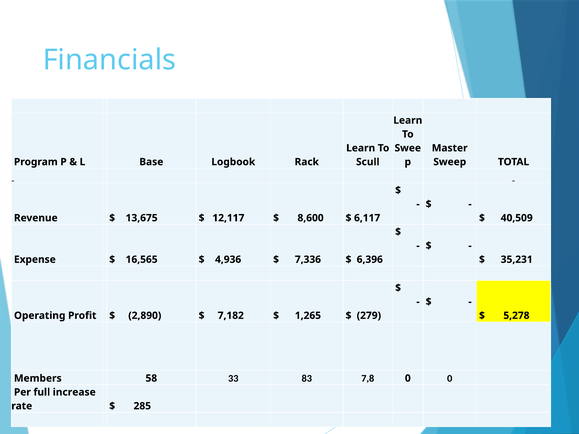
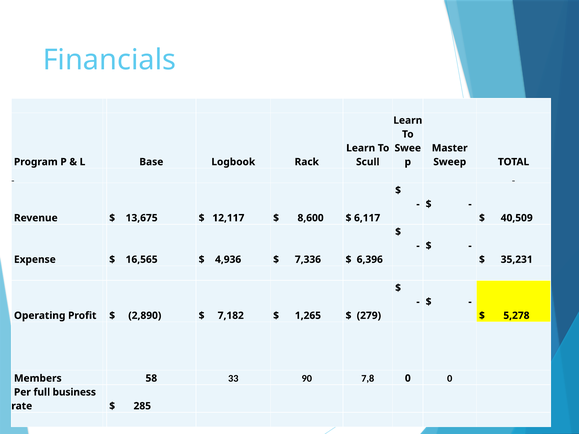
83: 83 -> 90
increase: increase -> business
